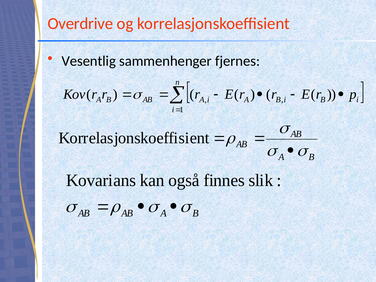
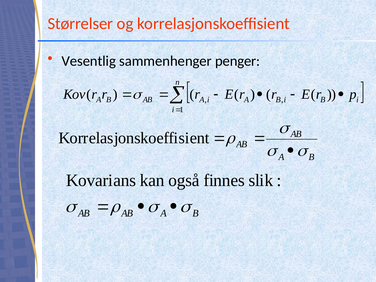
Overdrive: Overdrive -> Størrelser
fjernes: fjernes -> penger
